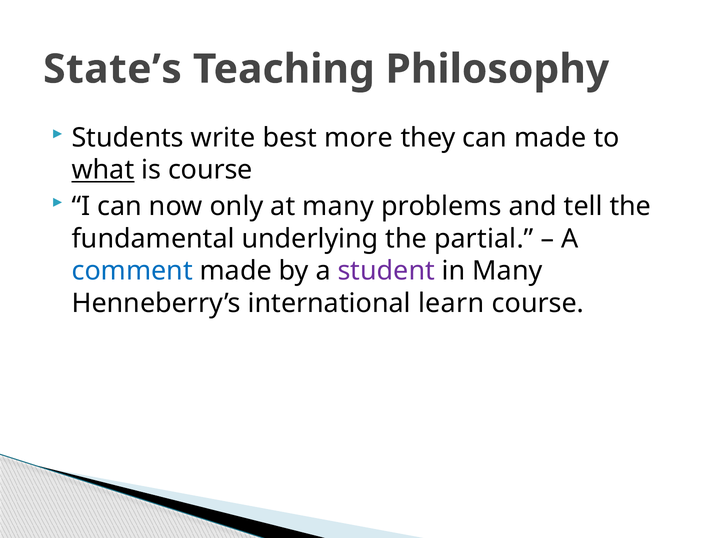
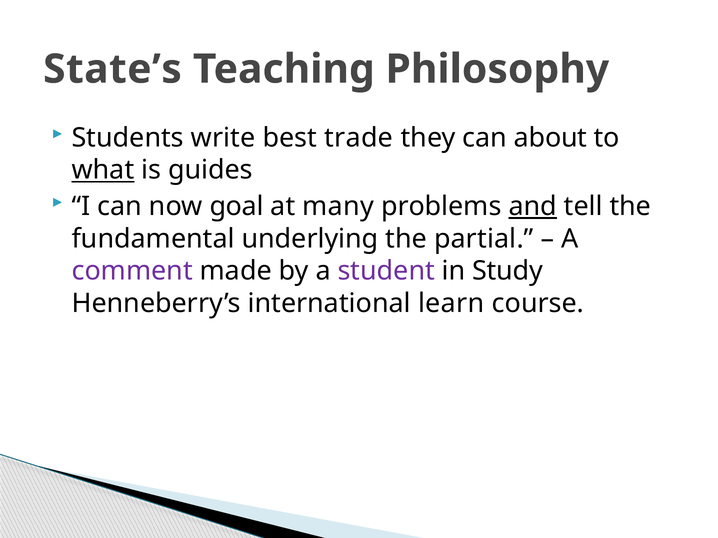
more: more -> trade
can made: made -> about
is course: course -> guides
only: only -> goal
and underline: none -> present
comment colour: blue -> purple
in Many: Many -> Study
